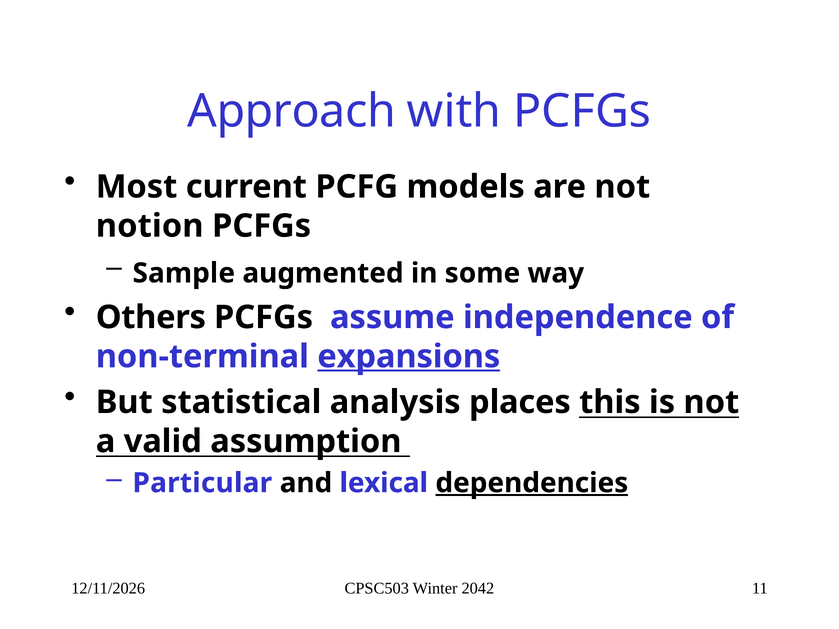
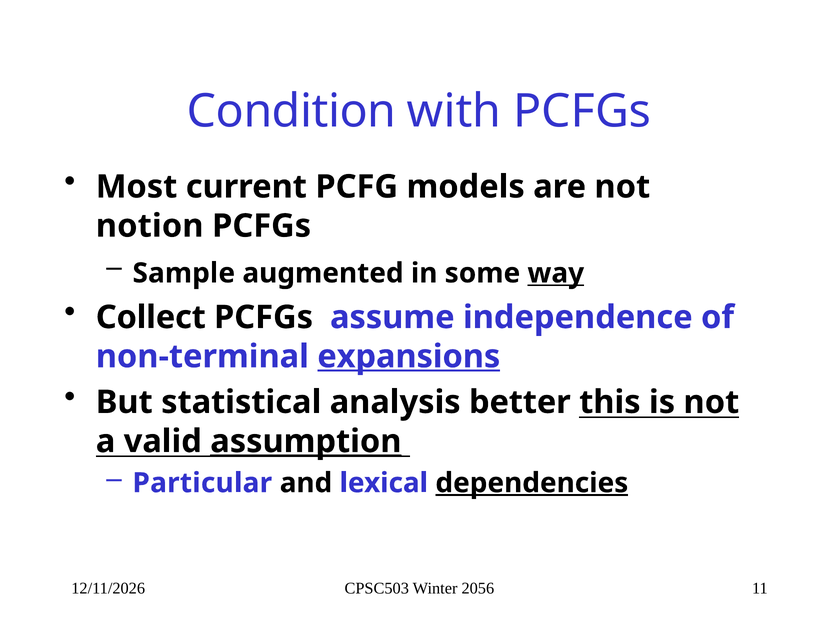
Approach: Approach -> Condition
way underline: none -> present
Others: Others -> Collect
places: places -> better
assumption underline: none -> present
2042: 2042 -> 2056
